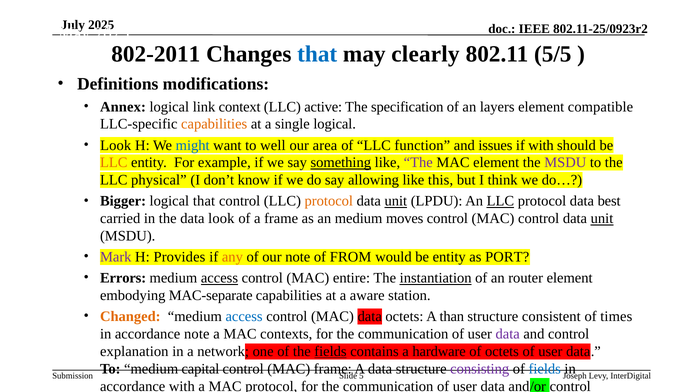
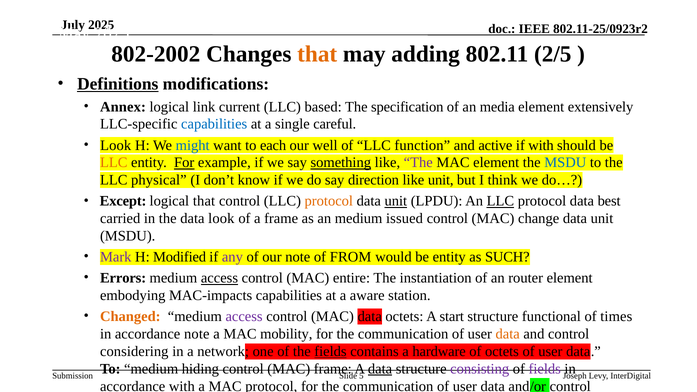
802-2011: 802-2011 -> 802-2002
that at (317, 54) colour: blue -> orange
clearly: clearly -> adding
5/5: 5/5 -> 2/5
Definitions underline: none -> present
context: context -> current
active: active -> based
layers: layers -> media
compatible: compatible -> extensively
capabilities at (214, 124) colour: orange -> blue
single logical: logical -> careful
well: well -> each
area: area -> well
issues: issues -> active
For at (184, 163) underline: none -> present
MSDU at (565, 163) colour: purple -> blue
allowing: allowing -> direction
like this: this -> unit
Bigger: Bigger -> Except
moves: moves -> issued
MAC control: control -> change
unit at (602, 219) underline: present -> none
Provides: Provides -> Modified
any colour: orange -> purple
PORT: PORT -> SUCH
instantiation underline: present -> none
MAC-separate: MAC-separate -> MAC-impacts
access at (244, 317) colour: blue -> purple
than: than -> start
consistent: consistent -> functional
contexts: contexts -> mobility
data at (508, 334) colour: purple -> orange
explanation: explanation -> considering
capital: capital -> hiding
data at (380, 369) underline: none -> present
fields at (545, 369) colour: blue -> purple
